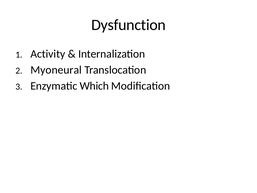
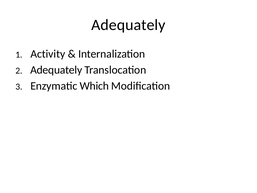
Dysfunction at (129, 25): Dysfunction -> Adequately
Myoneural at (56, 70): Myoneural -> Adequately
